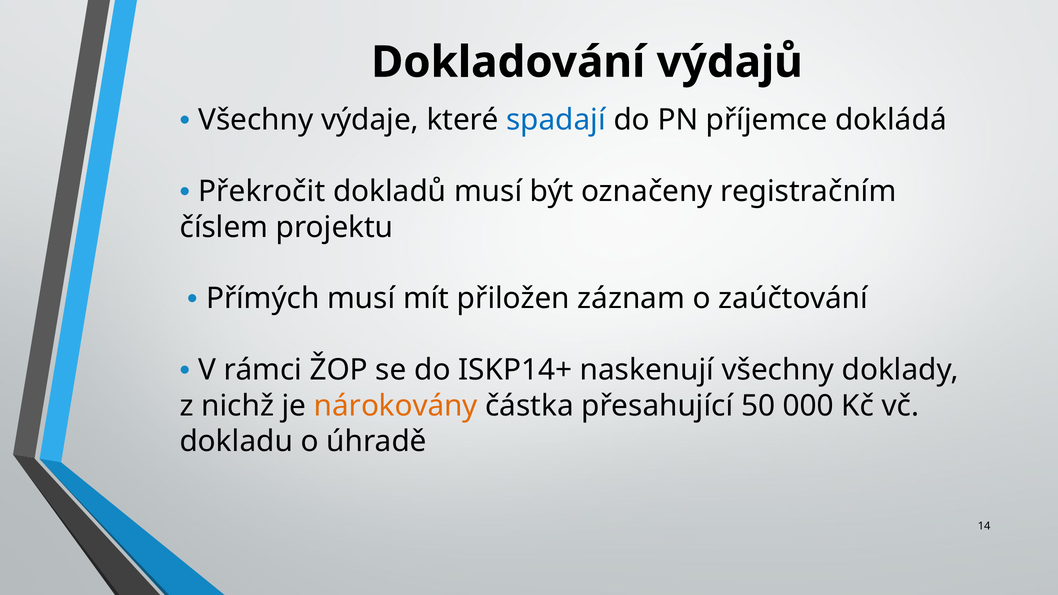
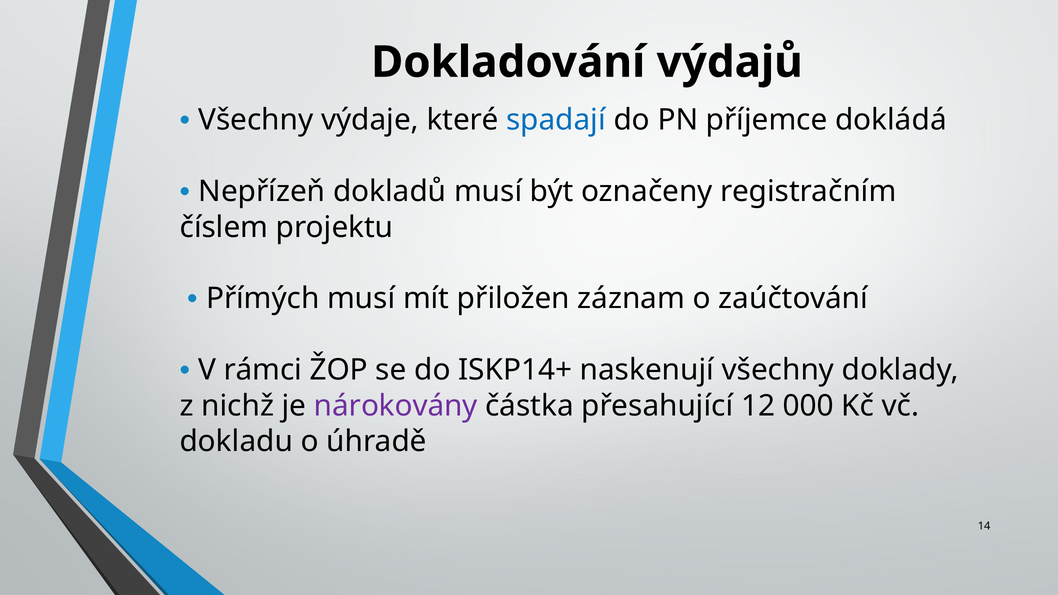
Překročit: Překročit -> Nepřízeň
nárokovány colour: orange -> purple
50: 50 -> 12
